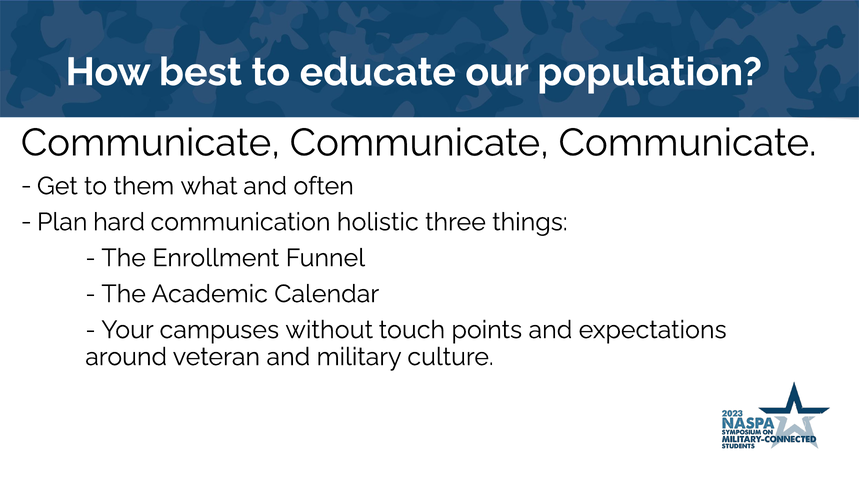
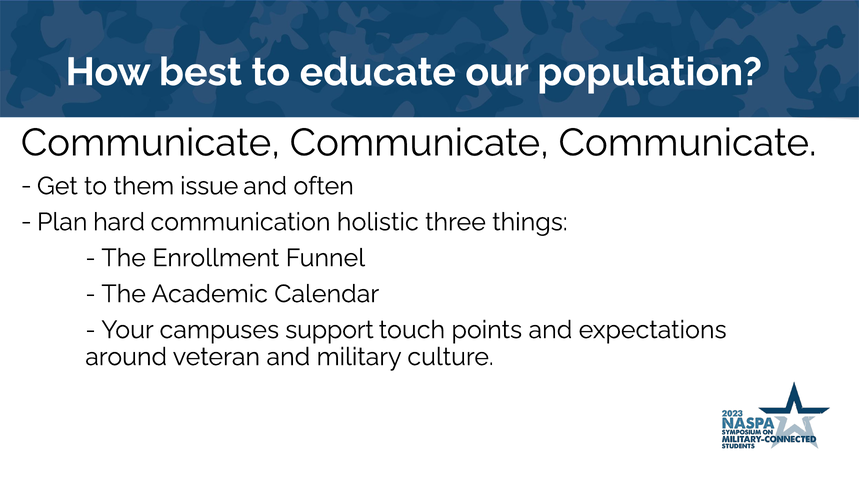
what: what -> issue
without: without -> support
